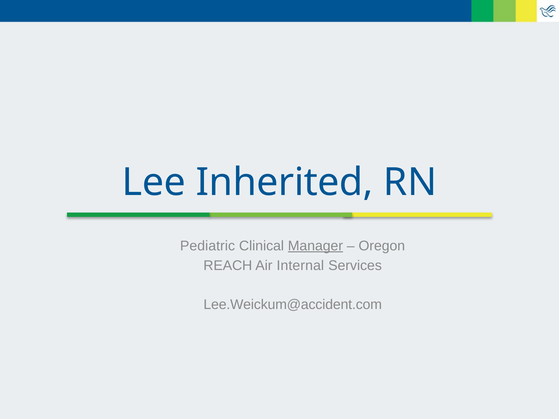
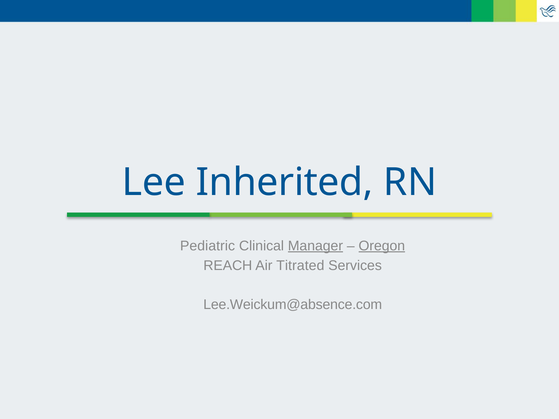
Oregon underline: none -> present
Internal: Internal -> Titrated
Lee.Weickum@accident.com: Lee.Weickum@accident.com -> Lee.Weickum@absence.com
